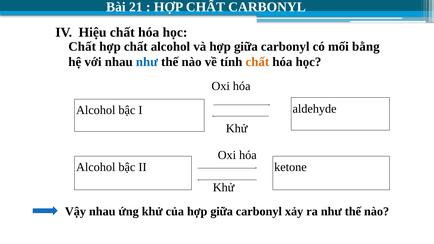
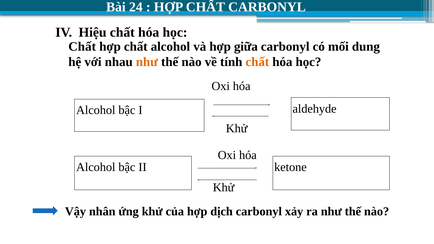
21: 21 -> 24
bằng: bằng -> dung
như at (147, 62) colour: blue -> orange
Vậy nhau: nhau -> nhân
của hợp giữa: giữa -> dịch
